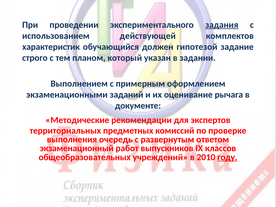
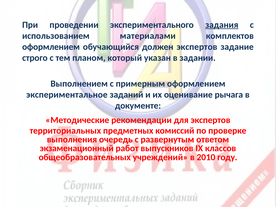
действующей: действующей -> материалами
характеристик at (51, 47): характеристик -> оформлением
должен гипотезой: гипотезой -> экспертов
экзаменационными: экзаменационными -> экспериментальное
году underline: present -> none
